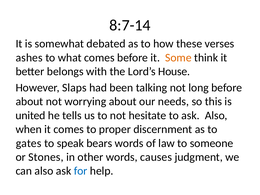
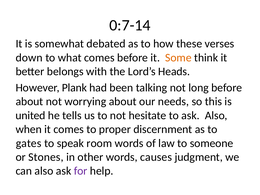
8:7-14: 8:7-14 -> 0:7-14
ashes: ashes -> down
House: House -> Heads
Slaps: Slaps -> Plank
bears: bears -> room
for colour: blue -> purple
